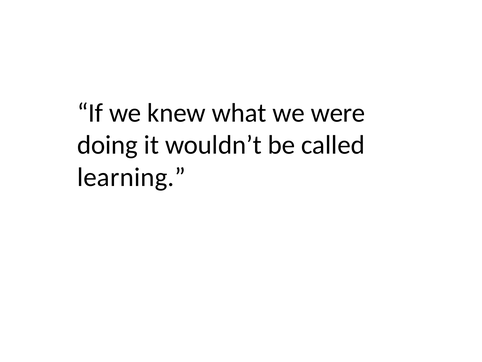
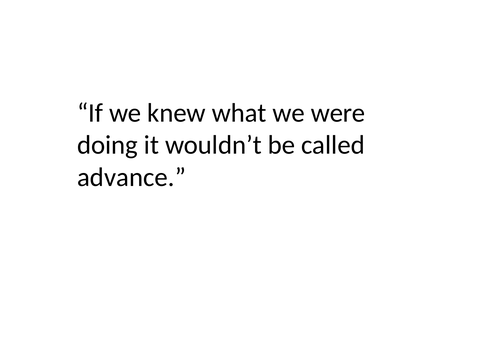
learning: learning -> advance
